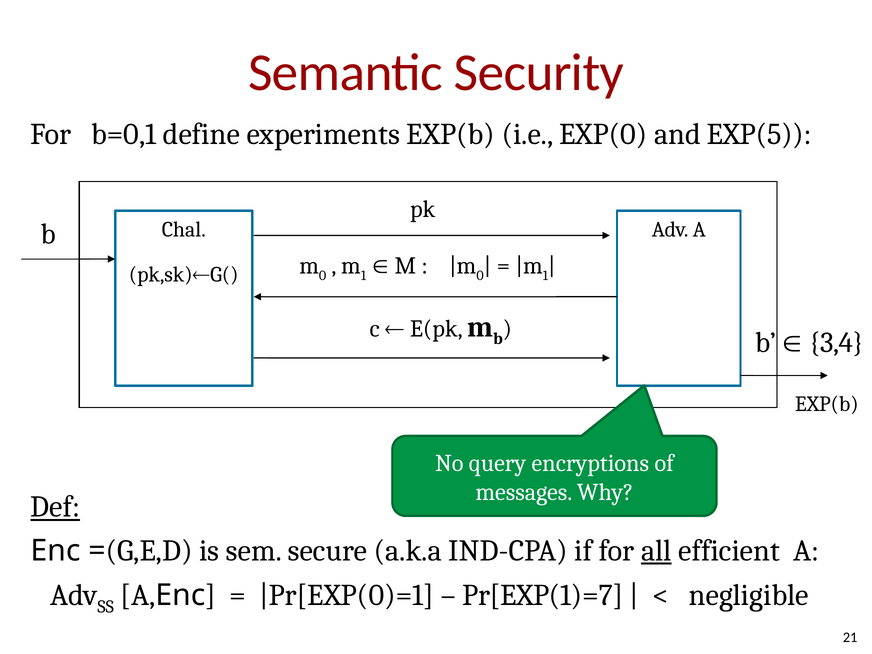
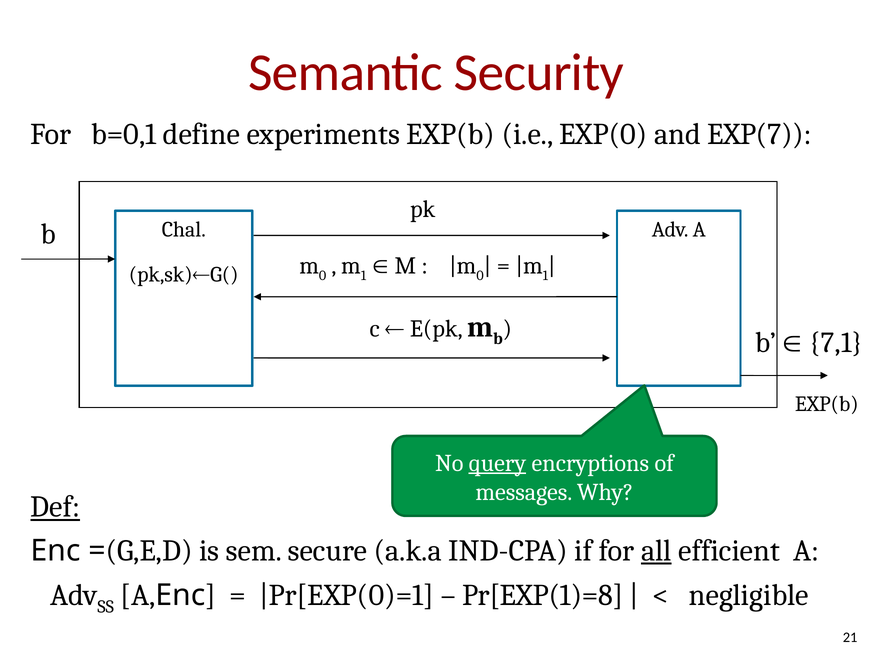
EXP(5: EXP(5 -> EXP(7
3,4: 3,4 -> 7,1
query underline: none -> present
Pr[EXP(1)=7: Pr[EXP(1)=7 -> Pr[EXP(1)=8
